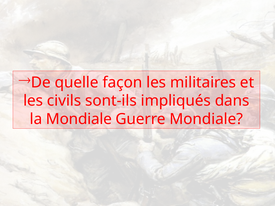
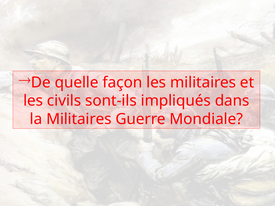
la Mondiale: Mondiale -> Militaires
